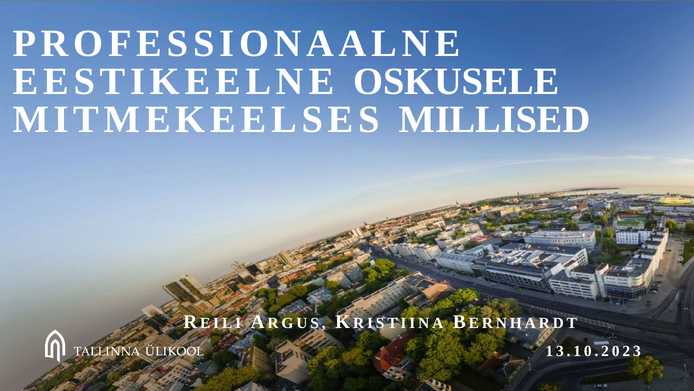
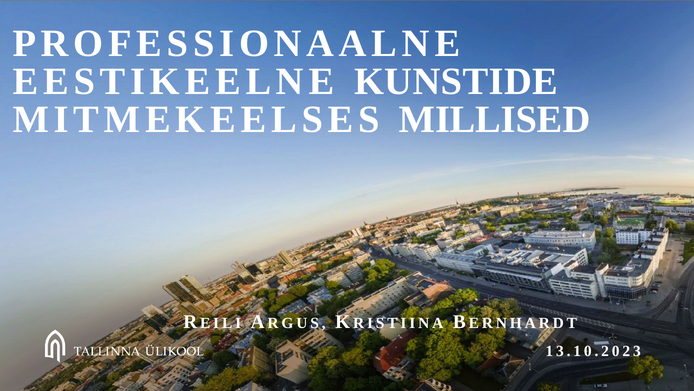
OSKUSELE: OSKUSELE -> KUNSTIDE
